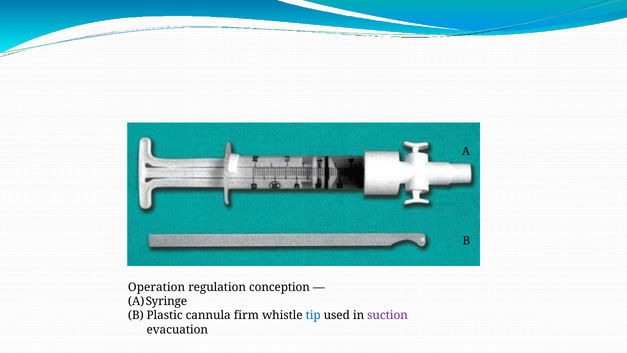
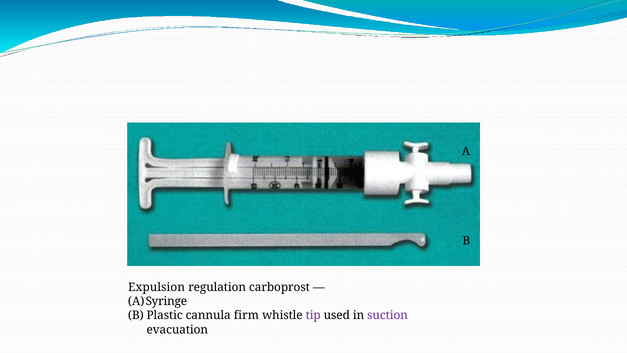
Operation: Operation -> Expulsion
conception: conception -> carboprost
tip colour: blue -> purple
